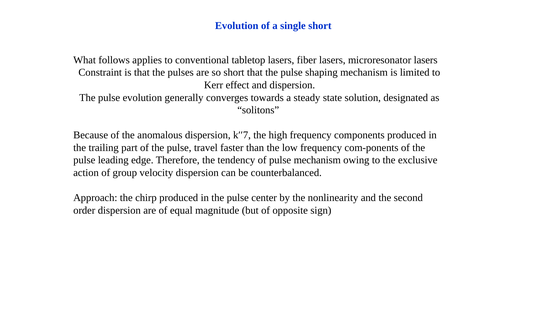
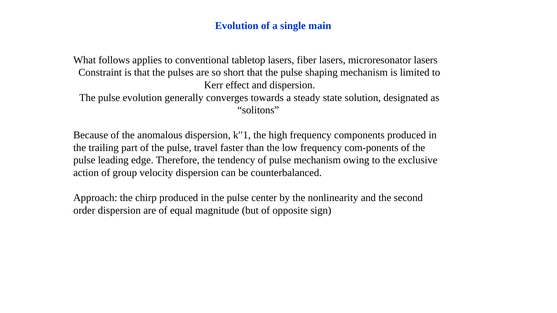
single short: short -> main
k′′7: k′′7 -> k′′1
